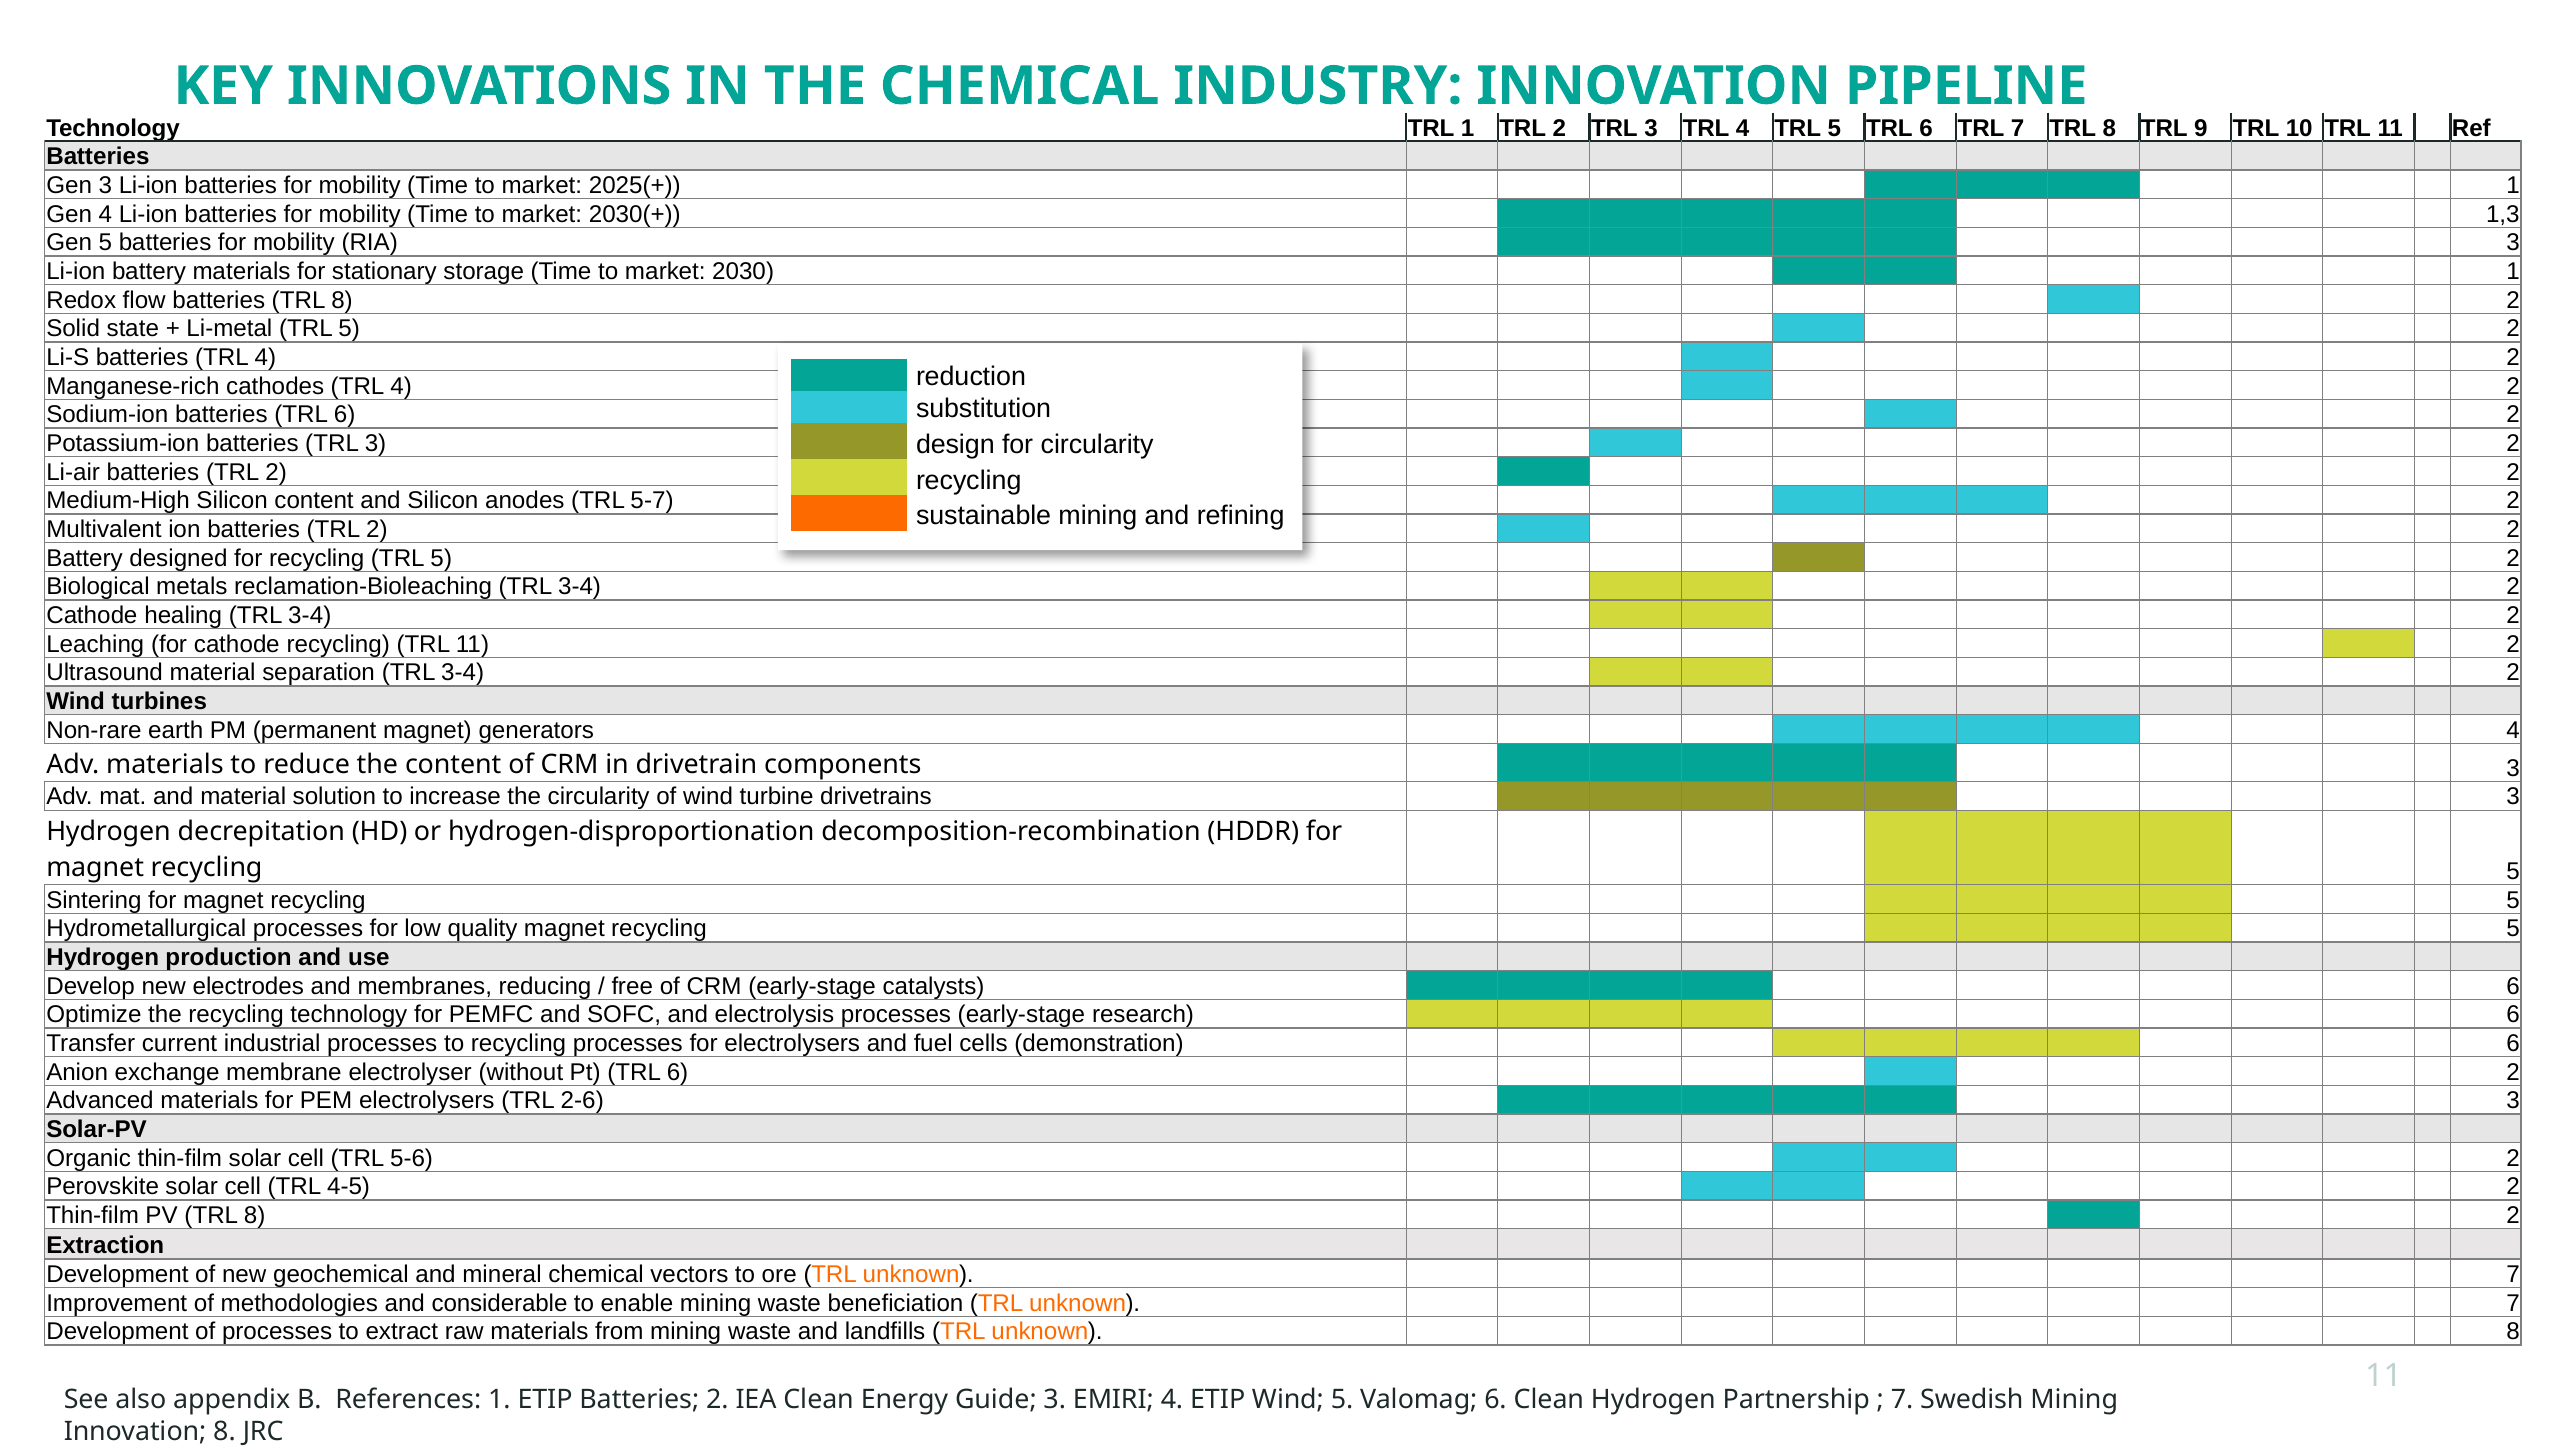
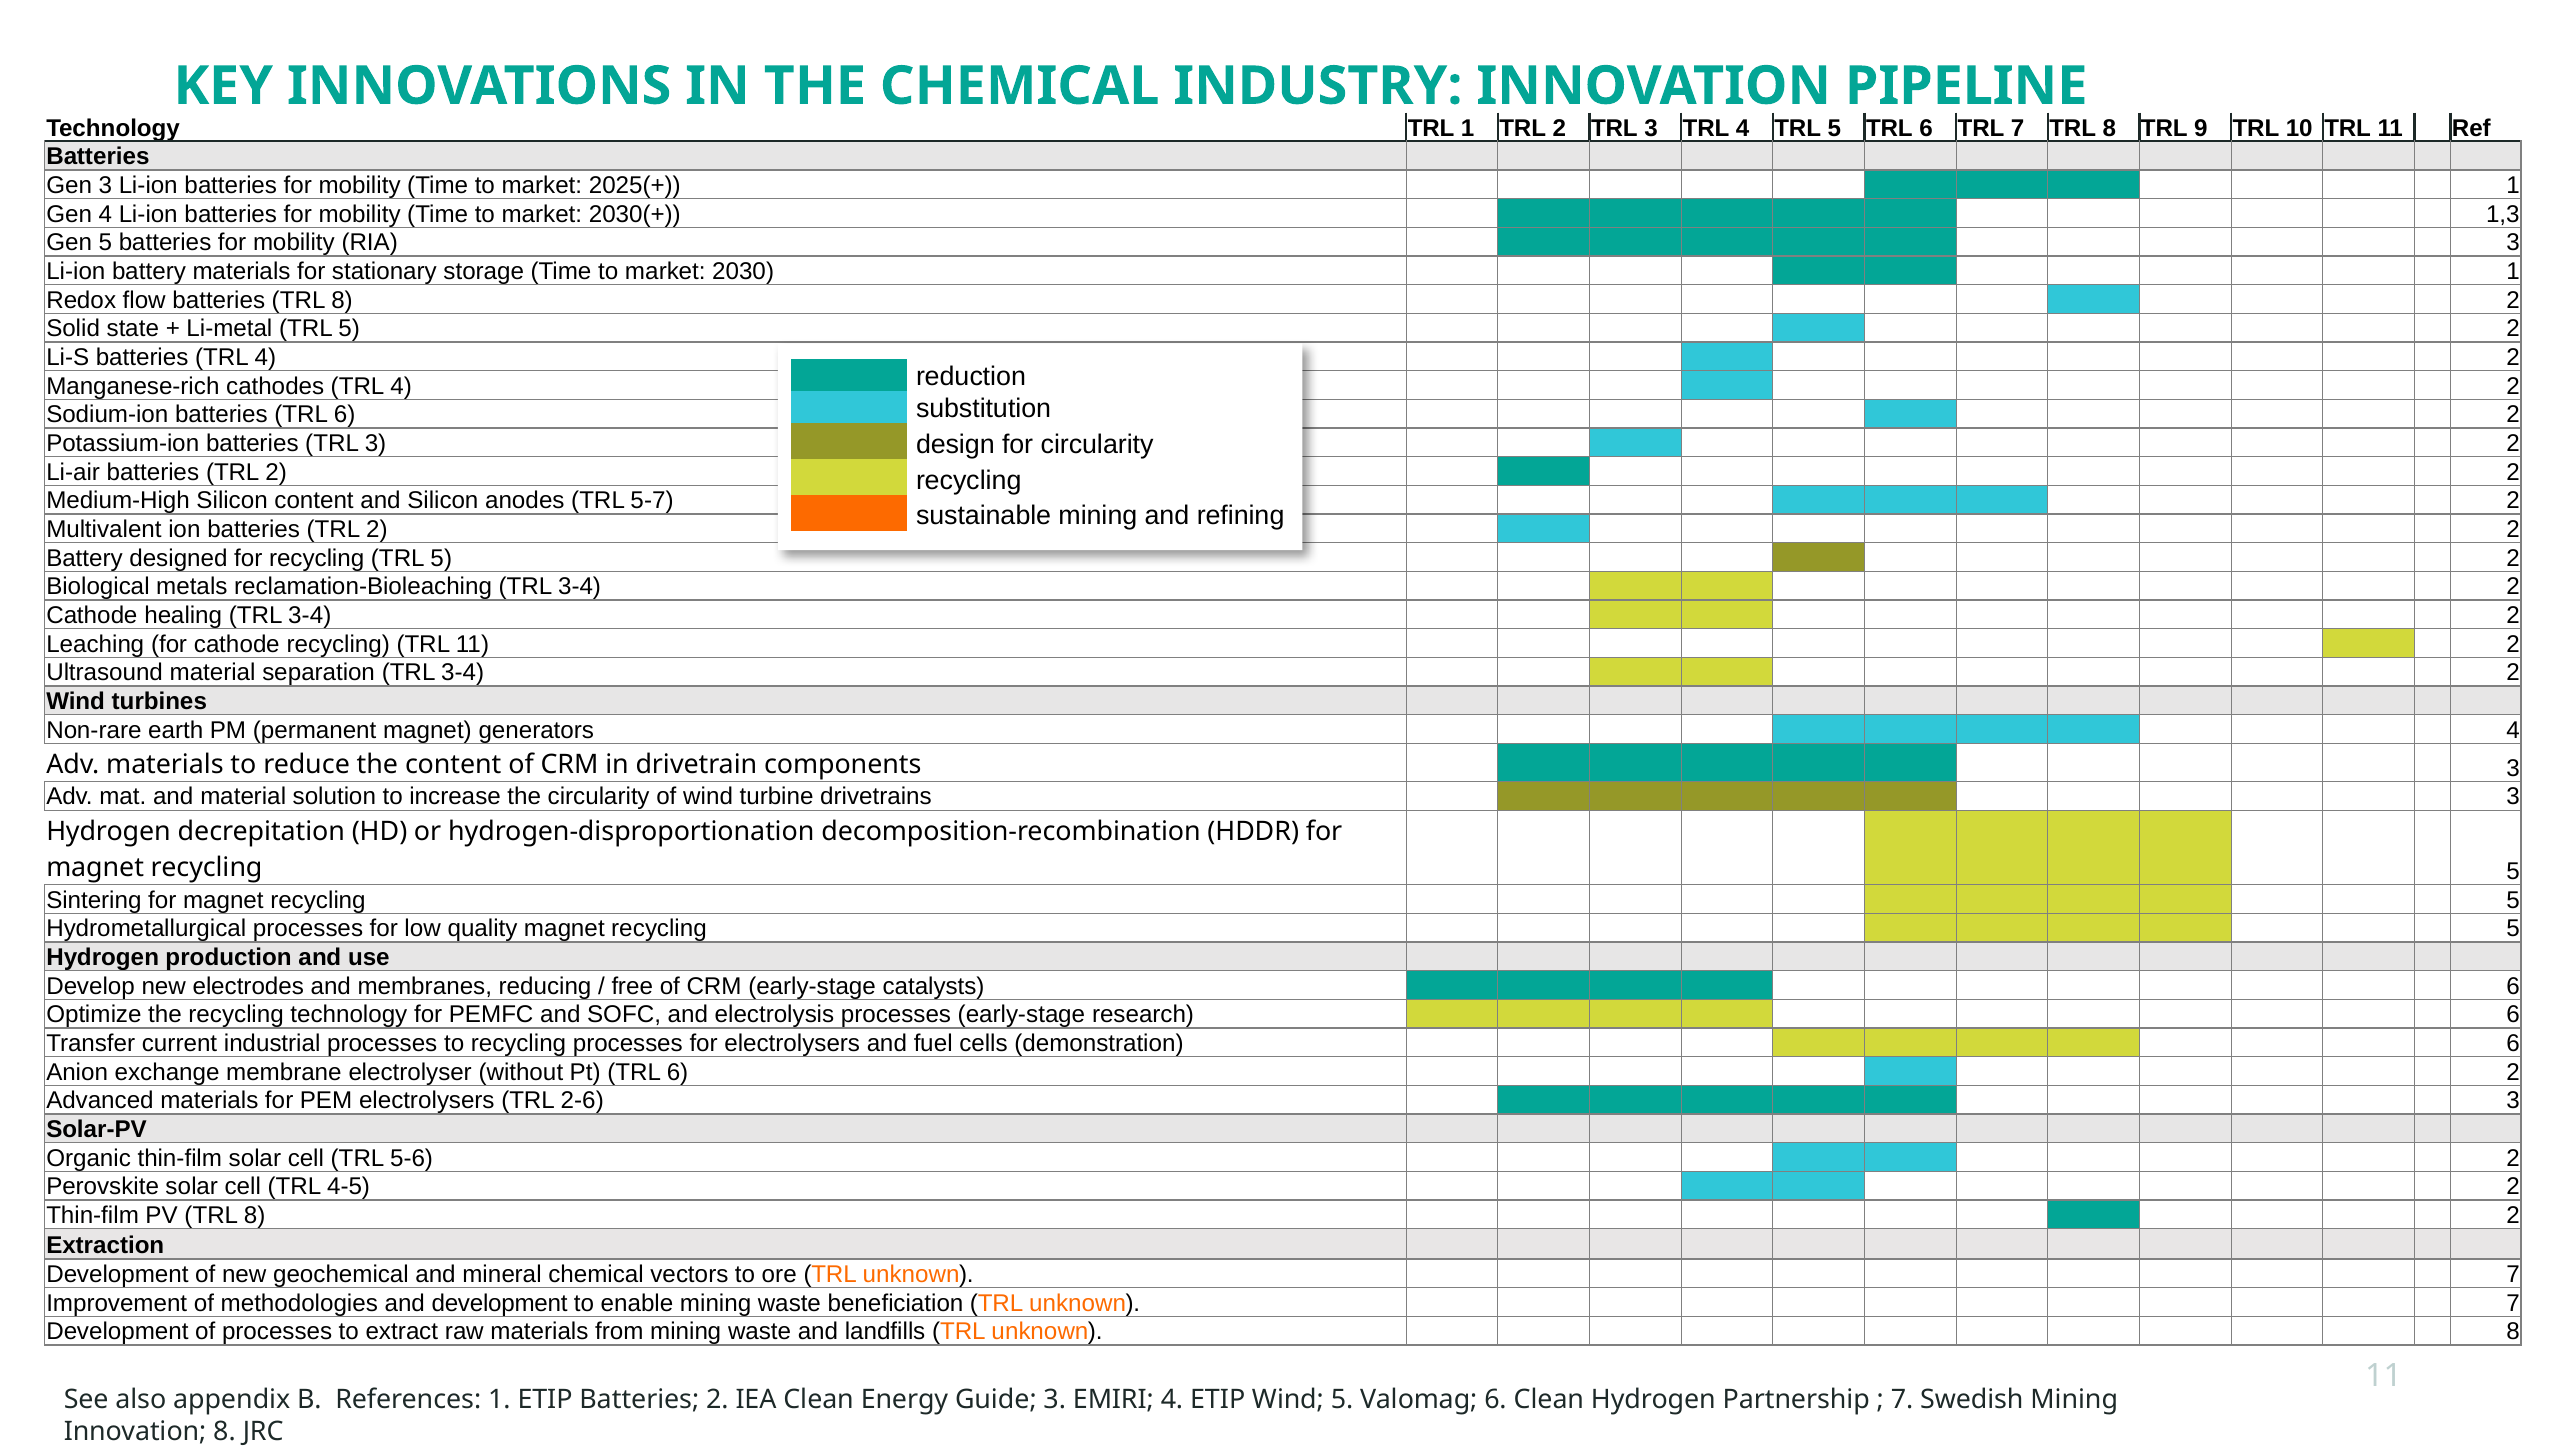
and considerable: considerable -> development
